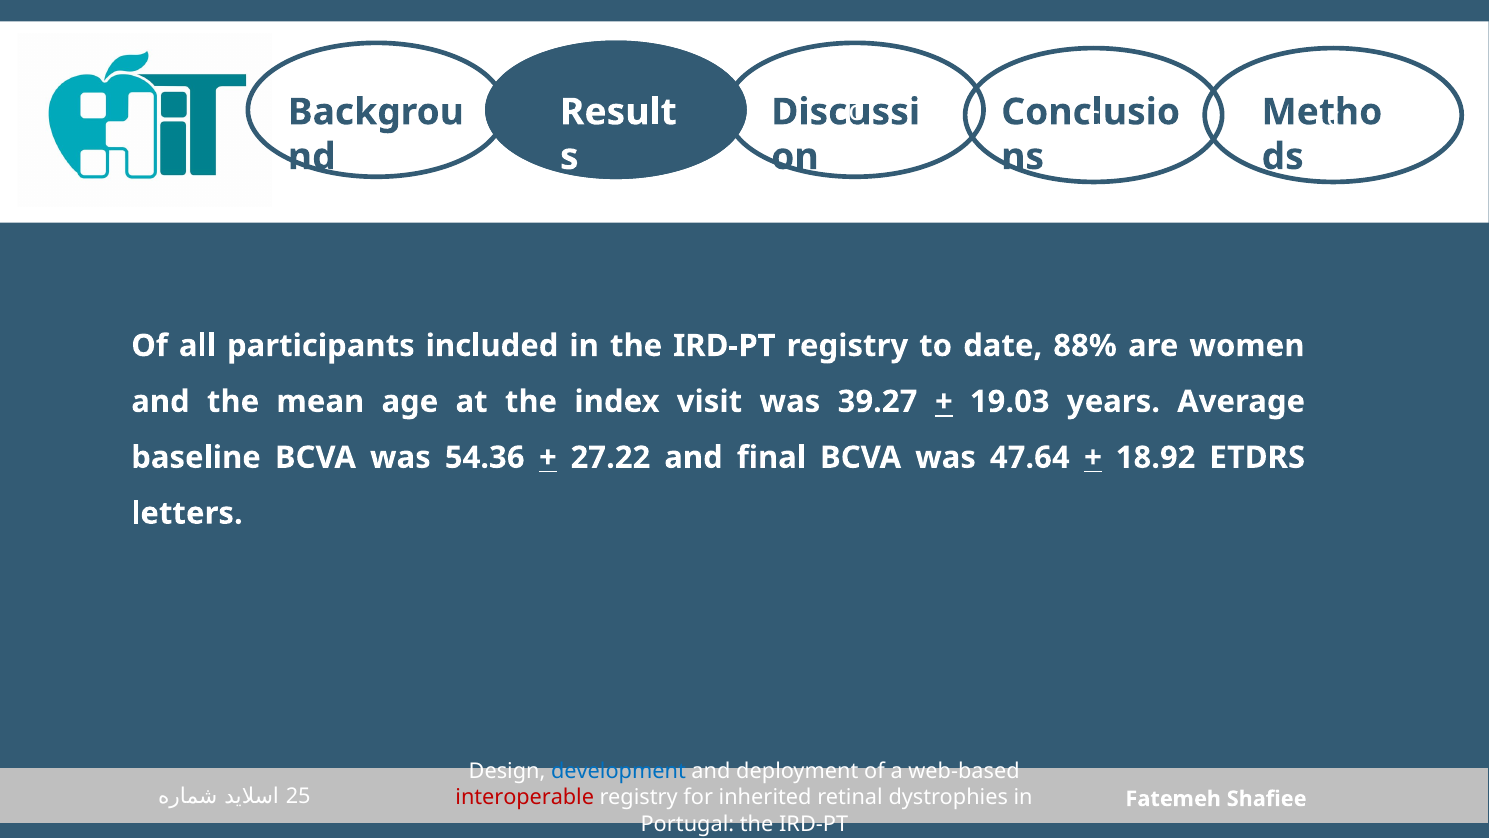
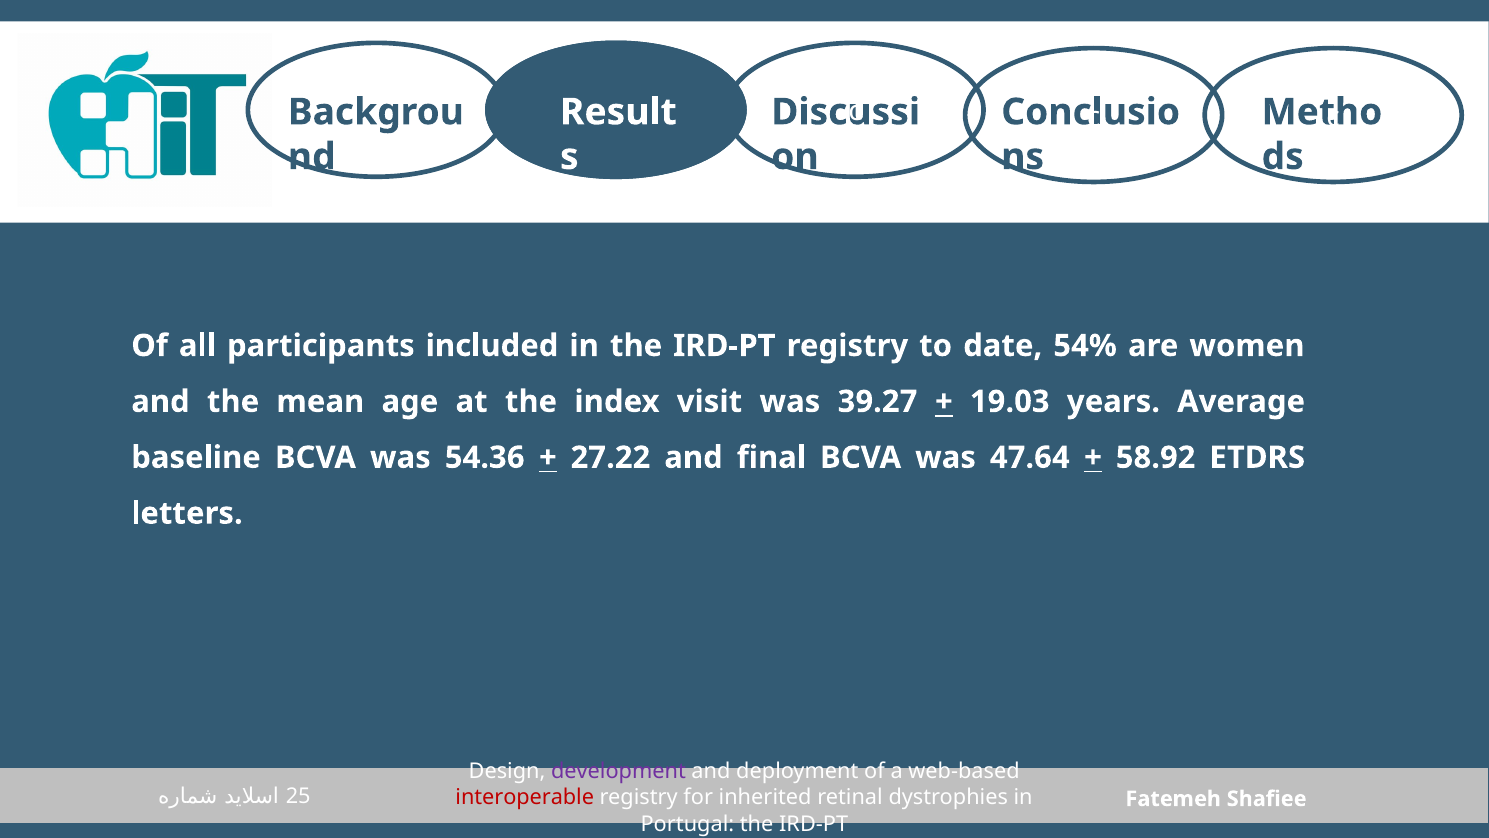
88%: 88% -> 54%
18.92: 18.92 -> 58.92
development colour: blue -> purple
